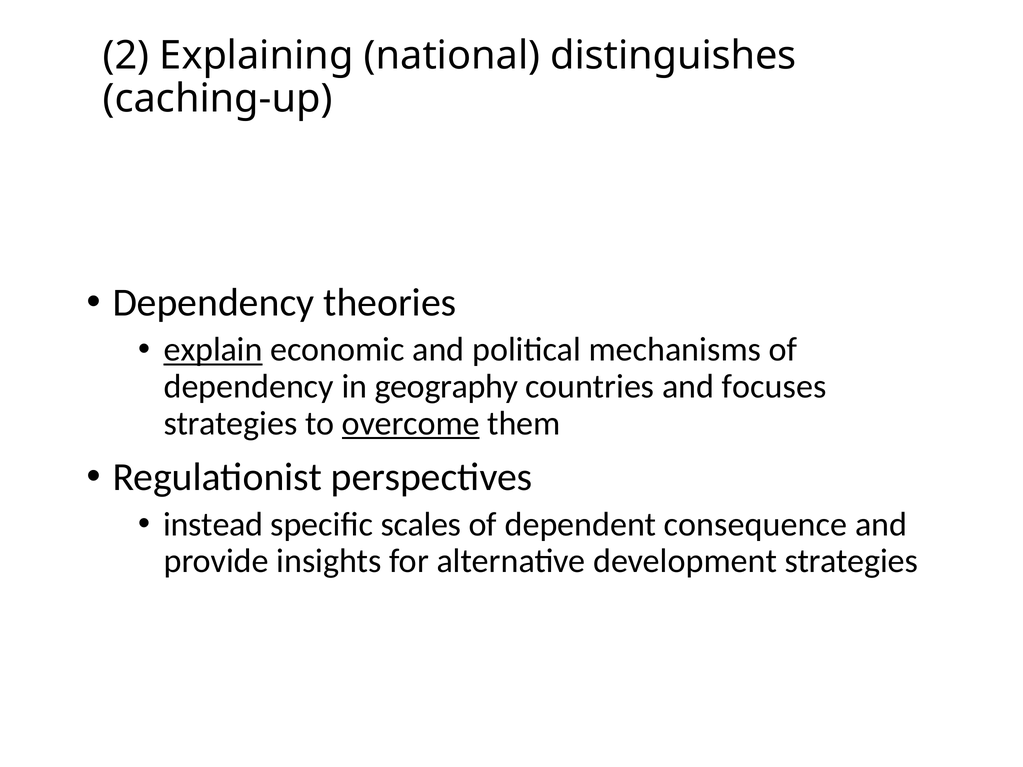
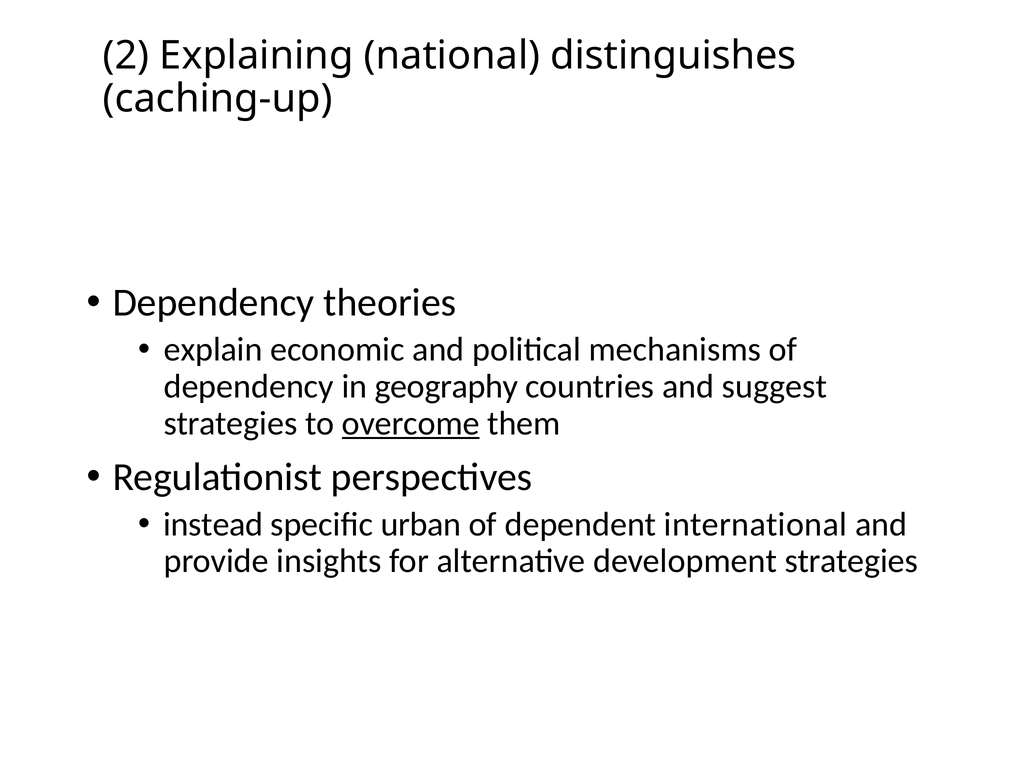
explain underline: present -> none
focuses: focuses -> suggest
scales: scales -> urban
consequence: consequence -> international
